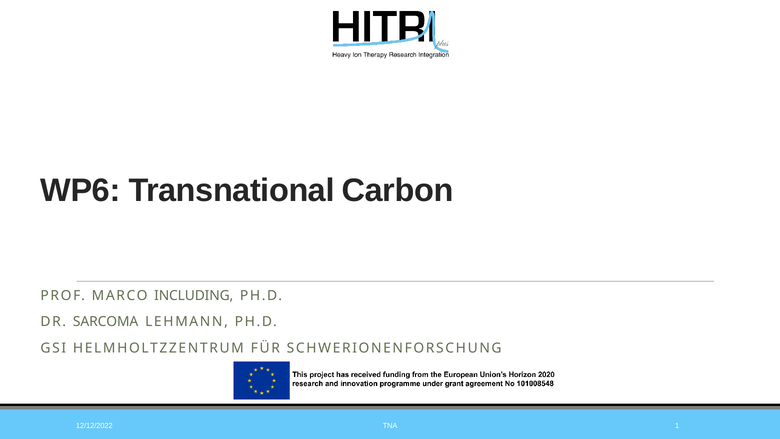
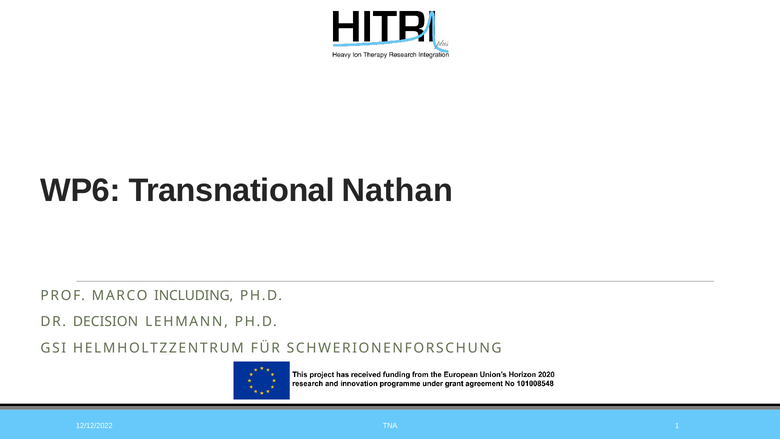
Carbon: Carbon -> Nathan
SARCOMA: SARCOMA -> DECISION
